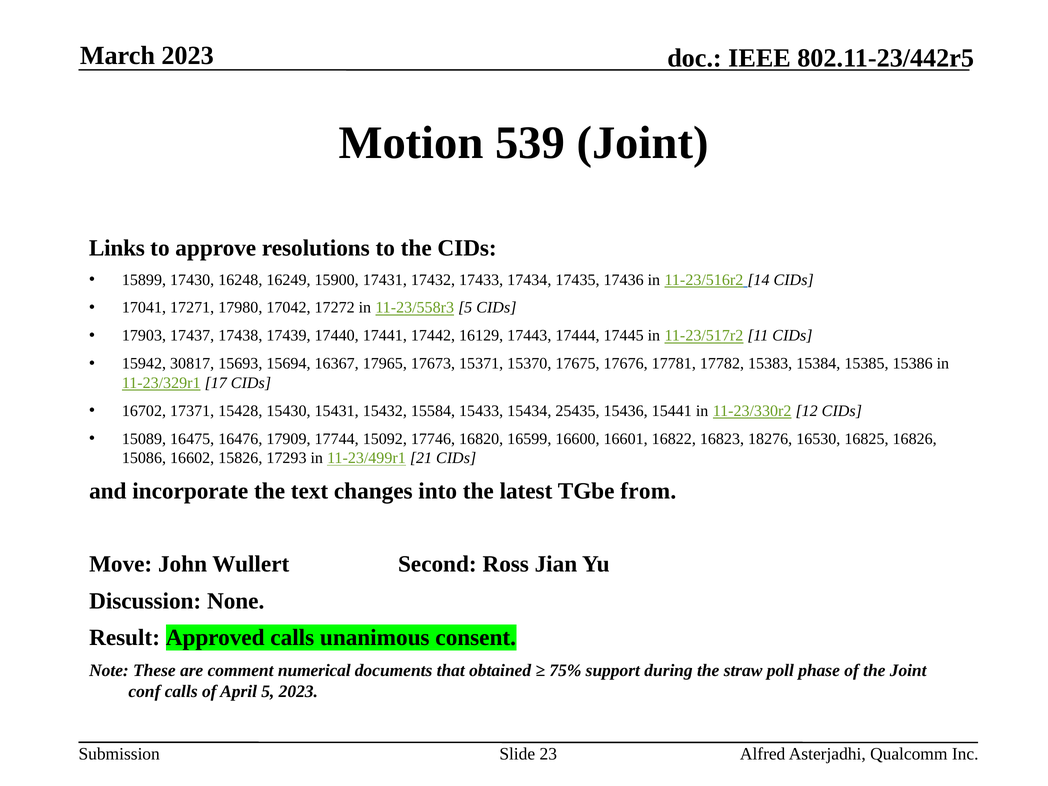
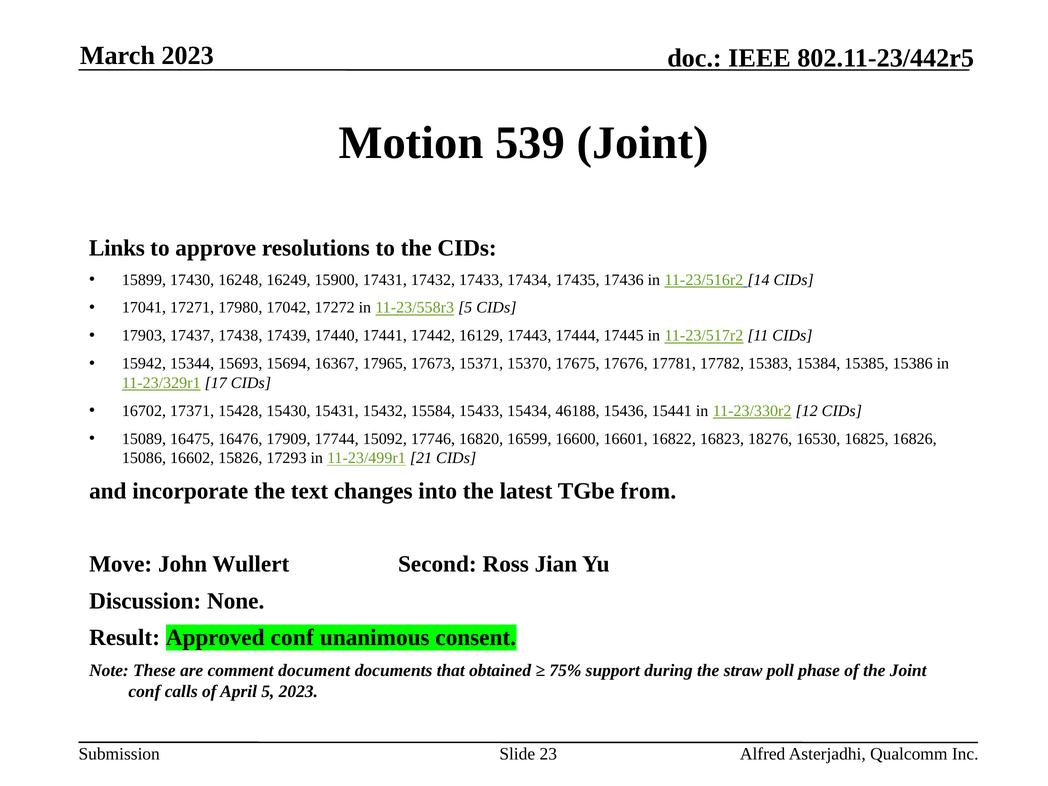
30817: 30817 -> 15344
25435: 25435 -> 46188
Approved calls: calls -> conf
numerical: numerical -> document
